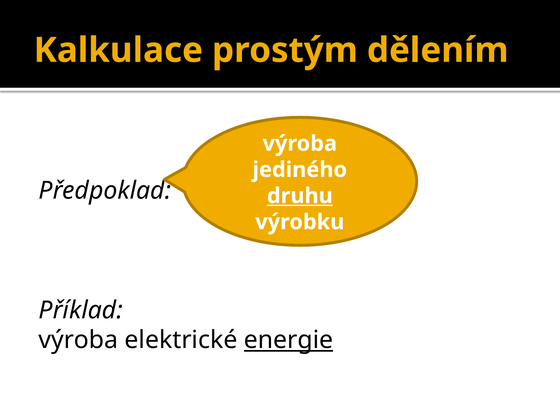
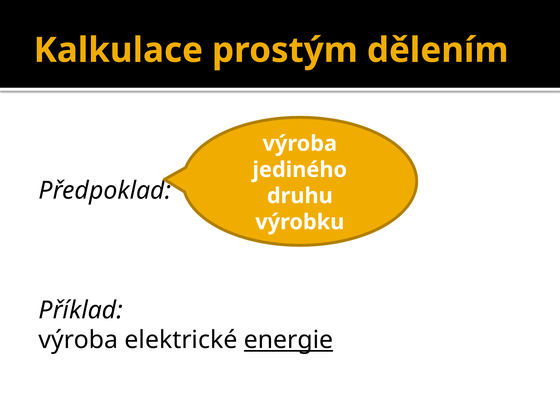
druhu underline: present -> none
